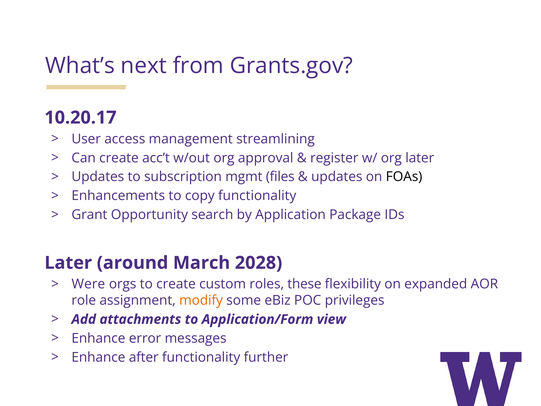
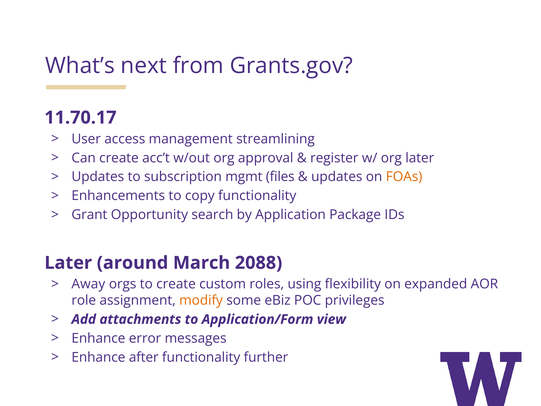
10.20.17: 10.20.17 -> 11.70.17
FOAs colour: black -> orange
2028: 2028 -> 2088
Were: Were -> Away
these: these -> using
